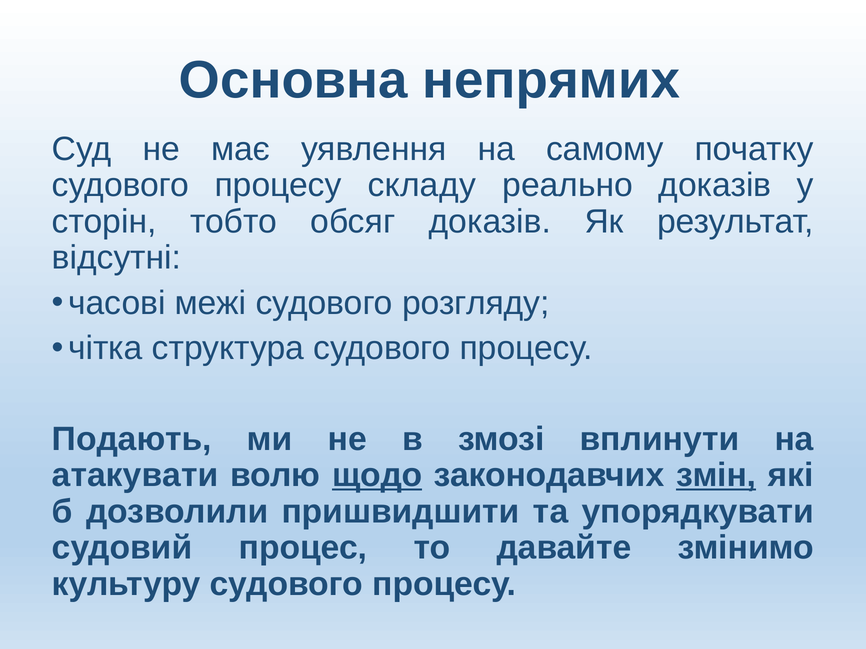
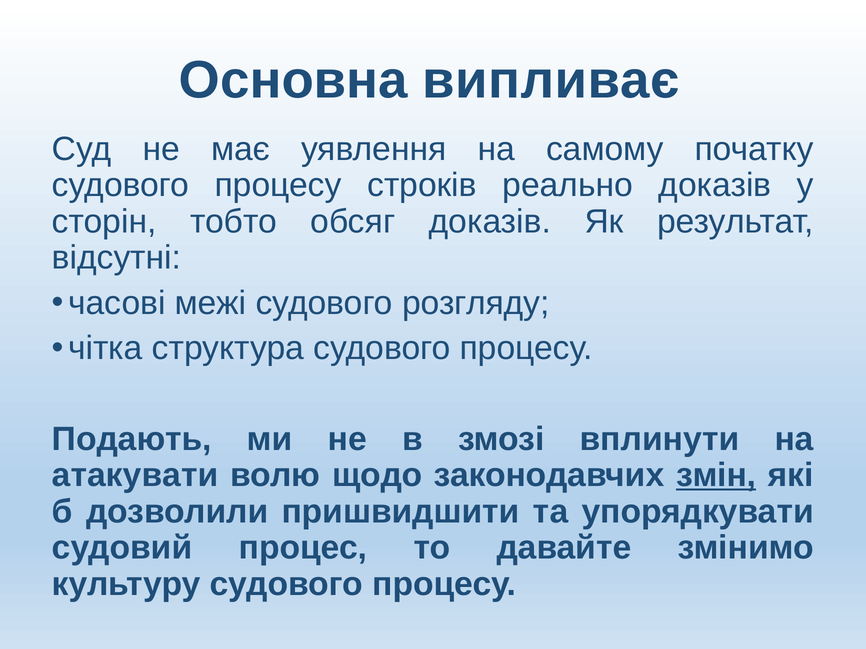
непрямих: непрямих -> випливає
складу: складу -> строків
щодо underline: present -> none
